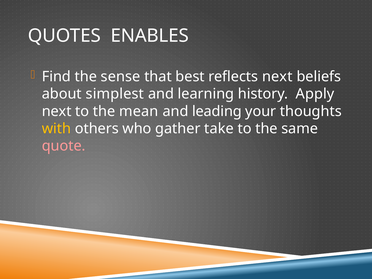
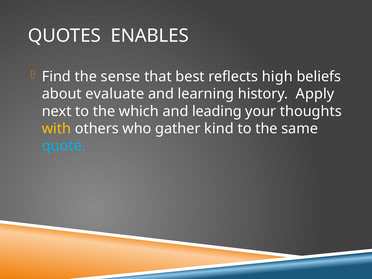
reflects next: next -> high
simplest: simplest -> evaluate
mean: mean -> which
take: take -> kind
quote colour: pink -> light blue
